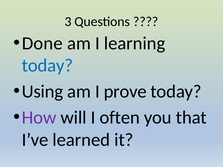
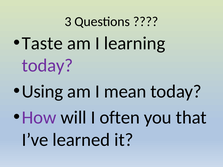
Done: Done -> Taste
today at (47, 66) colour: blue -> purple
prove: prove -> mean
